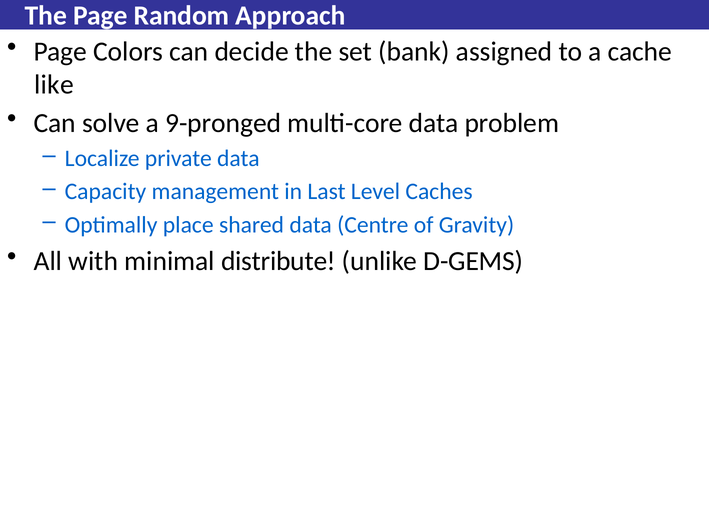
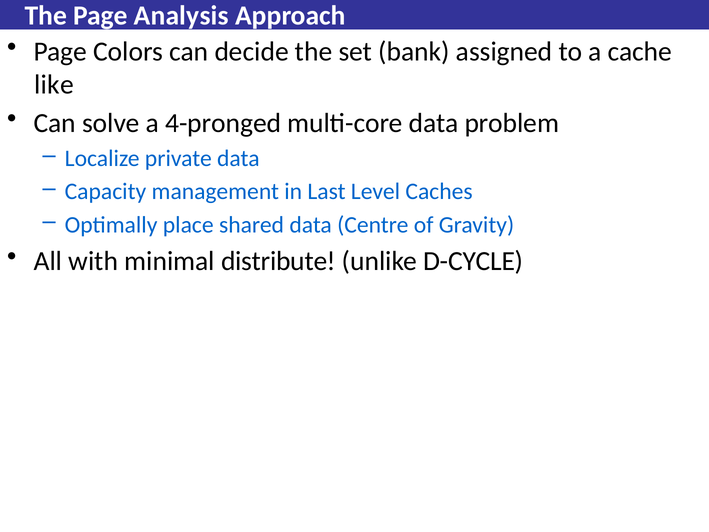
Random: Random -> Analysis
9-pronged: 9-pronged -> 4-pronged
D-GEMS: D-GEMS -> D-CYCLE
